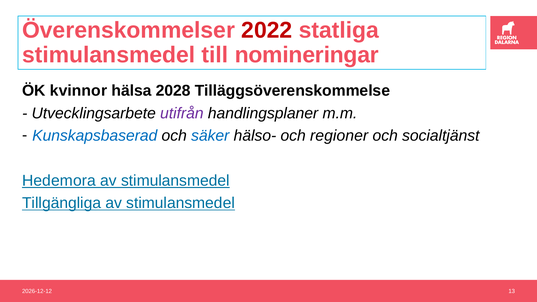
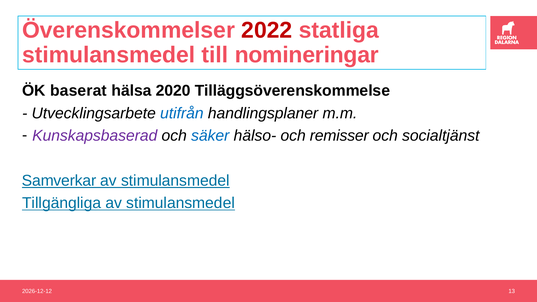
kvinnor: kvinnor -> baserat
2028: 2028 -> 2020
utifrån colour: purple -> blue
Kunskapsbaserad colour: blue -> purple
regioner: regioner -> remisser
Hedemora: Hedemora -> Samverkar
